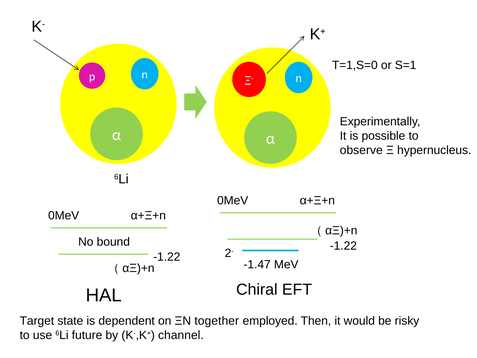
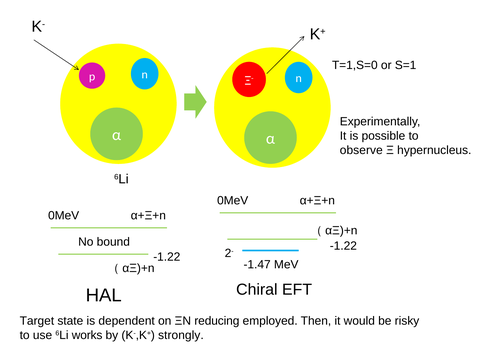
together: together -> reducing
future: future -> works
channel: channel -> strongly
